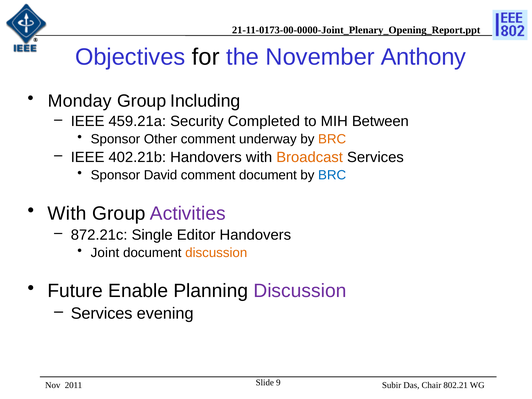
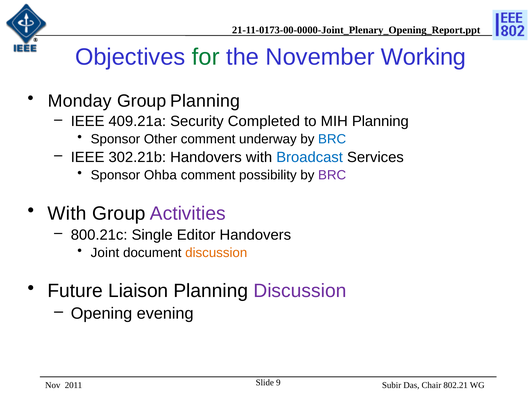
for colour: black -> green
Anthony: Anthony -> Working
Group Including: Including -> Planning
459.21a: 459.21a -> 409.21a
MIH Between: Between -> Planning
BRC at (332, 139) colour: orange -> blue
402.21b: 402.21b -> 302.21b
Broadcast colour: orange -> blue
David: David -> Ohba
comment document: document -> possibility
BRC at (332, 175) colour: blue -> purple
872.21c: 872.21c -> 800.21c
Enable: Enable -> Liaison
Services at (102, 313): Services -> Opening
